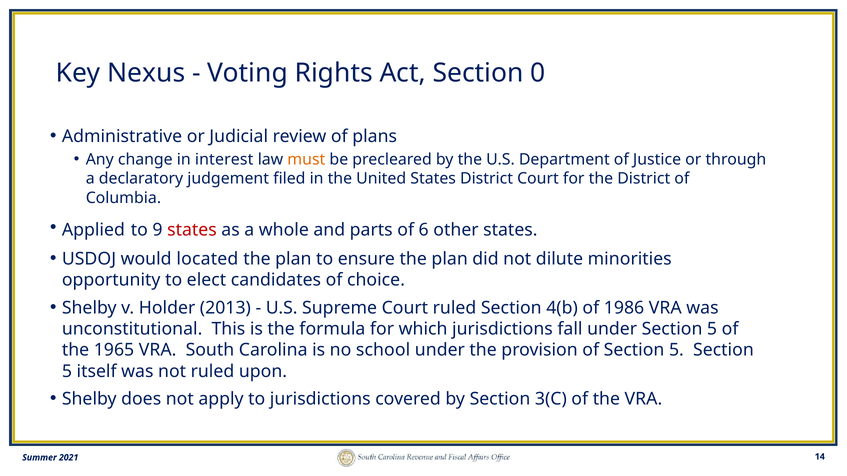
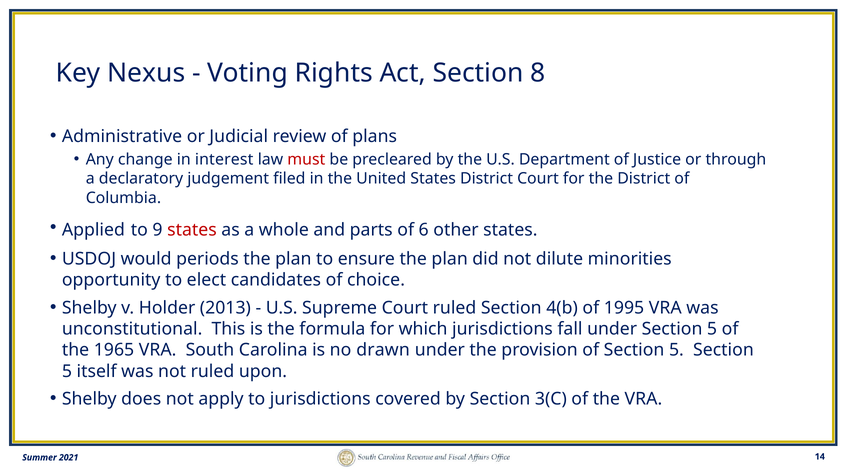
0: 0 -> 8
must colour: orange -> red
located: located -> periods
1986: 1986 -> 1995
school: school -> drawn
